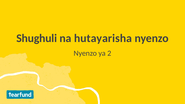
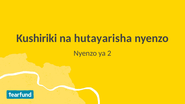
Shughuli: Shughuli -> Kushiriki
